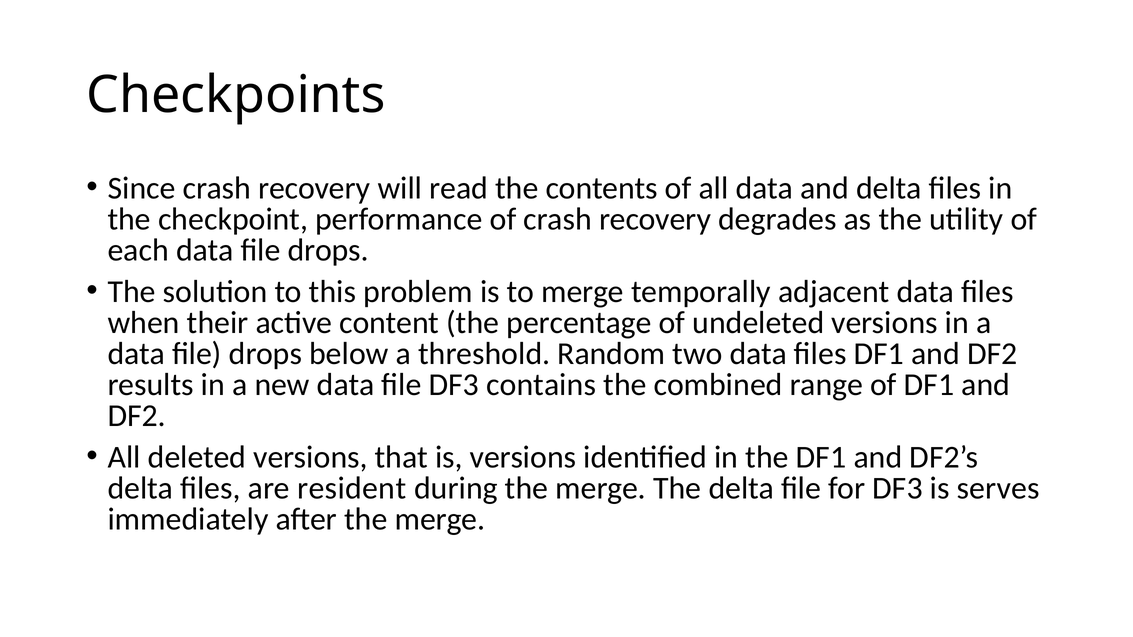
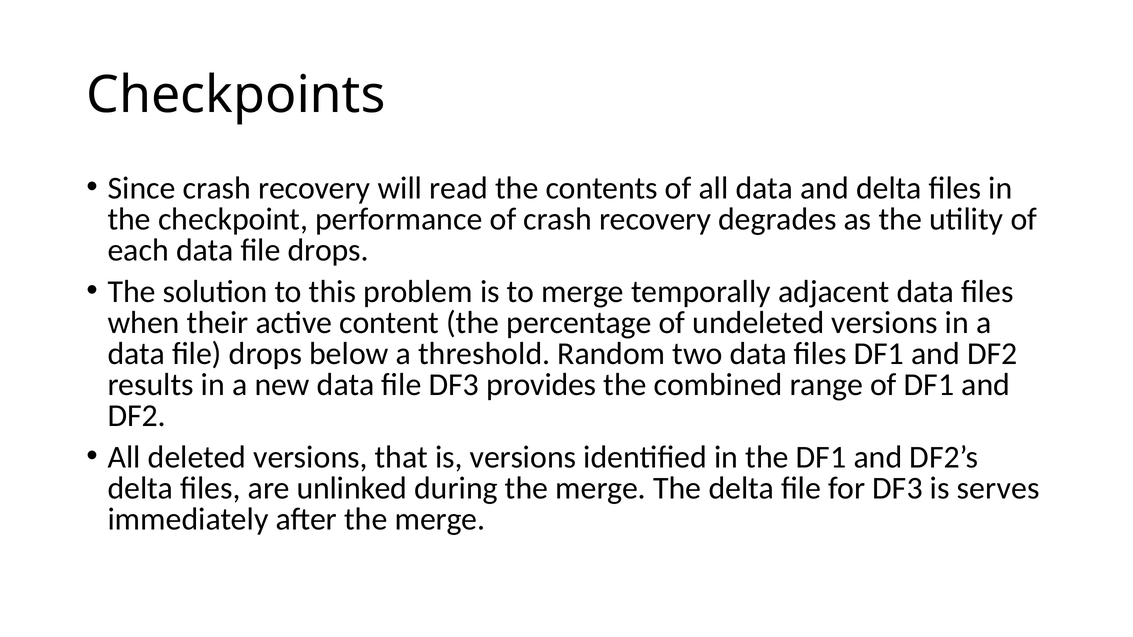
contains: contains -> provides
resident: resident -> unlinked
